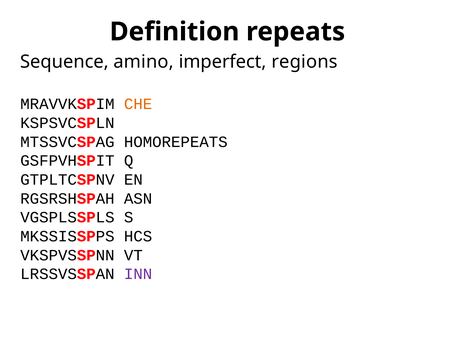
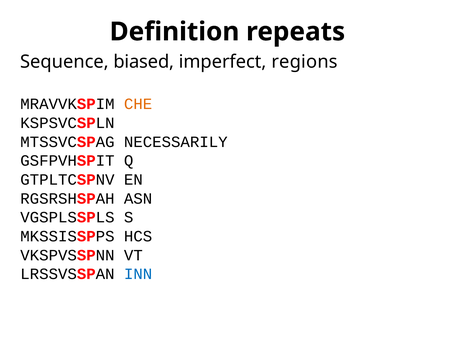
amino: amino -> biased
HOMOREPEATS: HOMOREPEATS -> NECESSARILY
INN colour: purple -> blue
